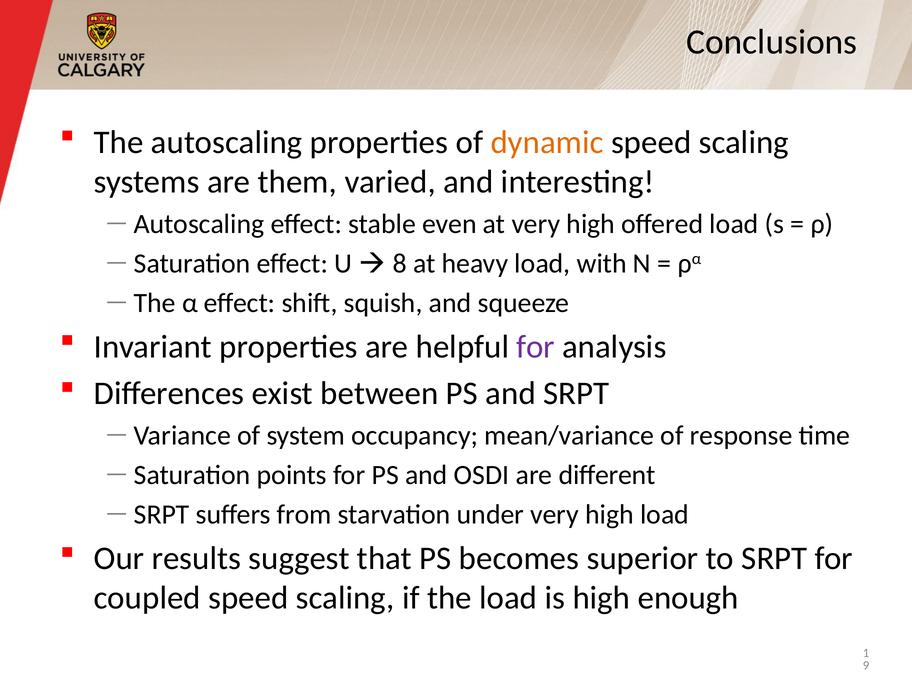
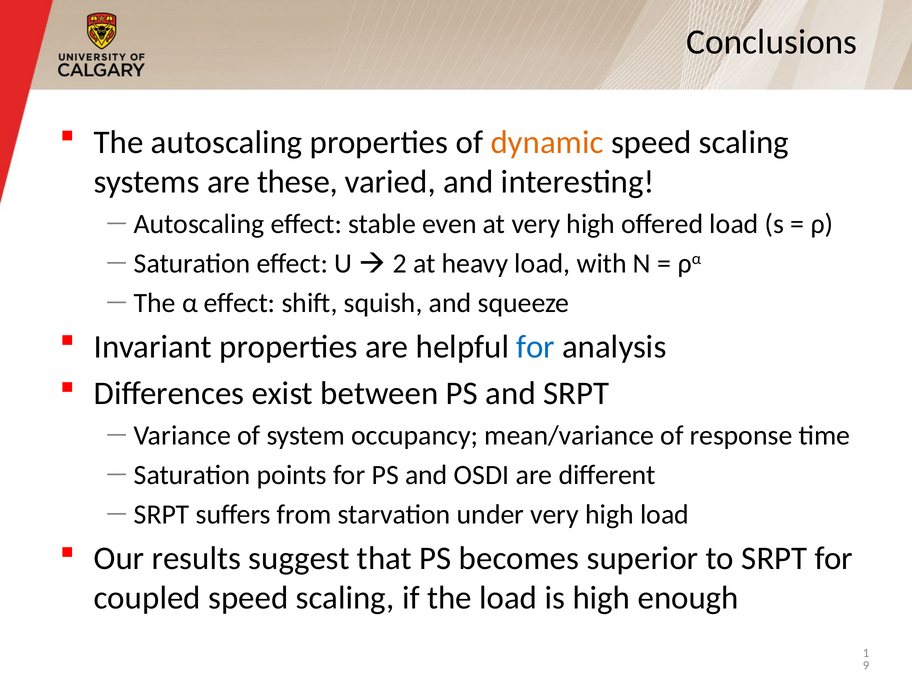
them: them -> these
8: 8 -> 2
for at (536, 347) colour: purple -> blue
